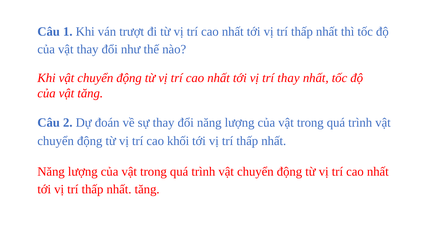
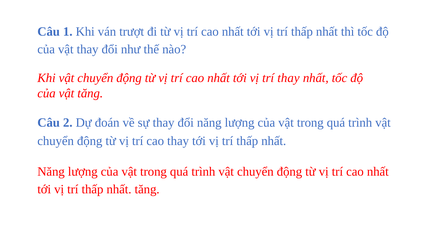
cao khối: khối -> thay
